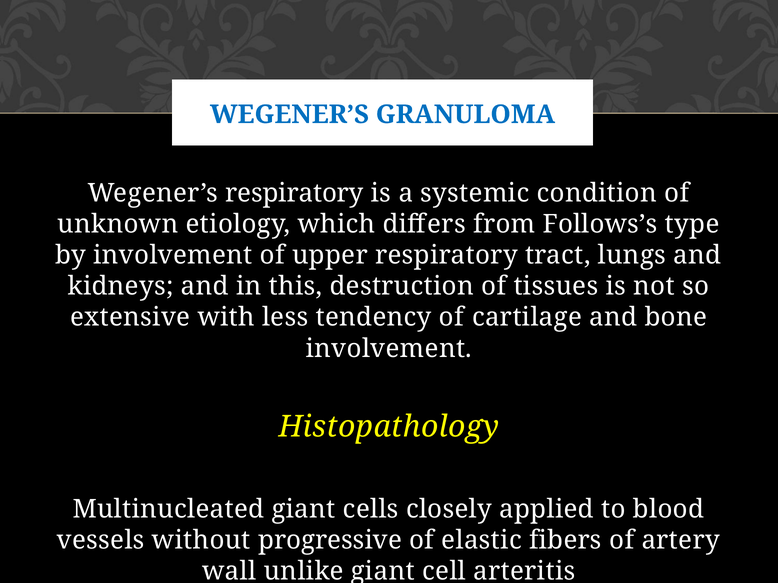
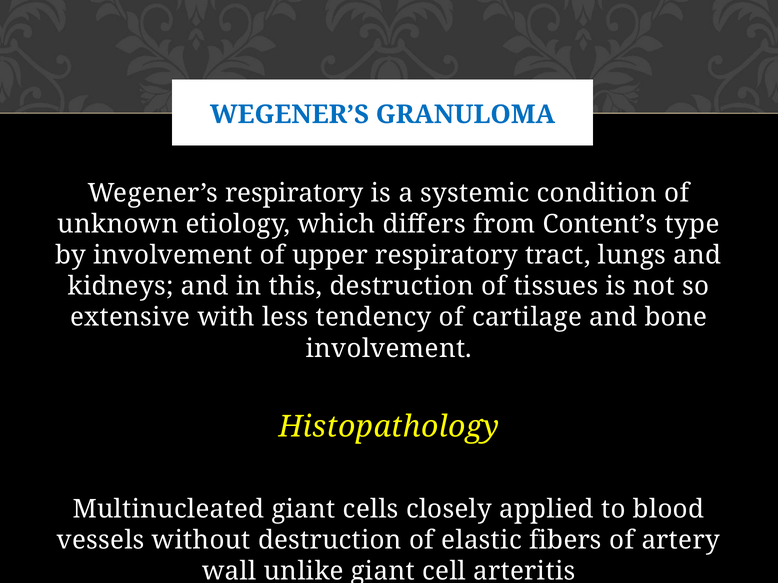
Follows’s: Follows’s -> Content’s
without progressive: progressive -> destruction
